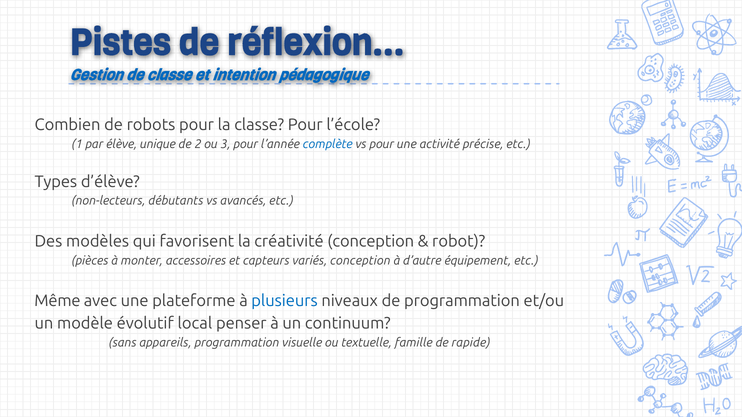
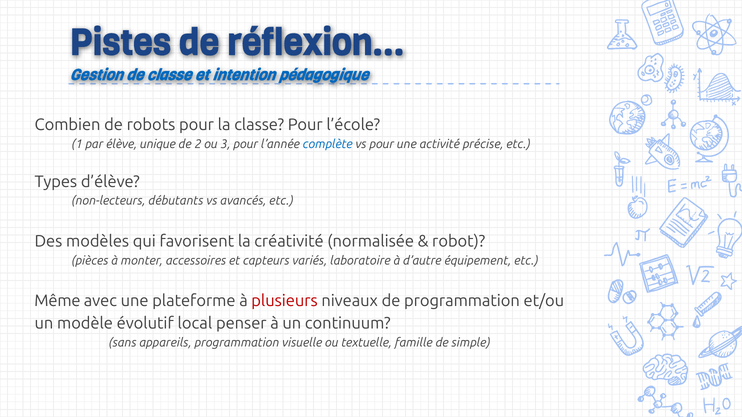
créativité conception: conception -> normalisée
variés conception: conception -> laboratoire
plusieurs colour: blue -> red
rapide: rapide -> simple
